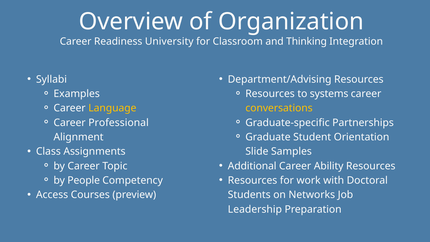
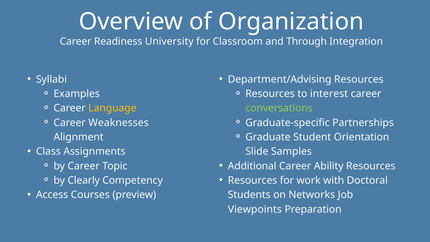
Thinking: Thinking -> Through
systems: systems -> interest
conversations colour: yellow -> light green
Professional: Professional -> Weaknesses
People: People -> Clearly
Leadership: Leadership -> Viewpoints
